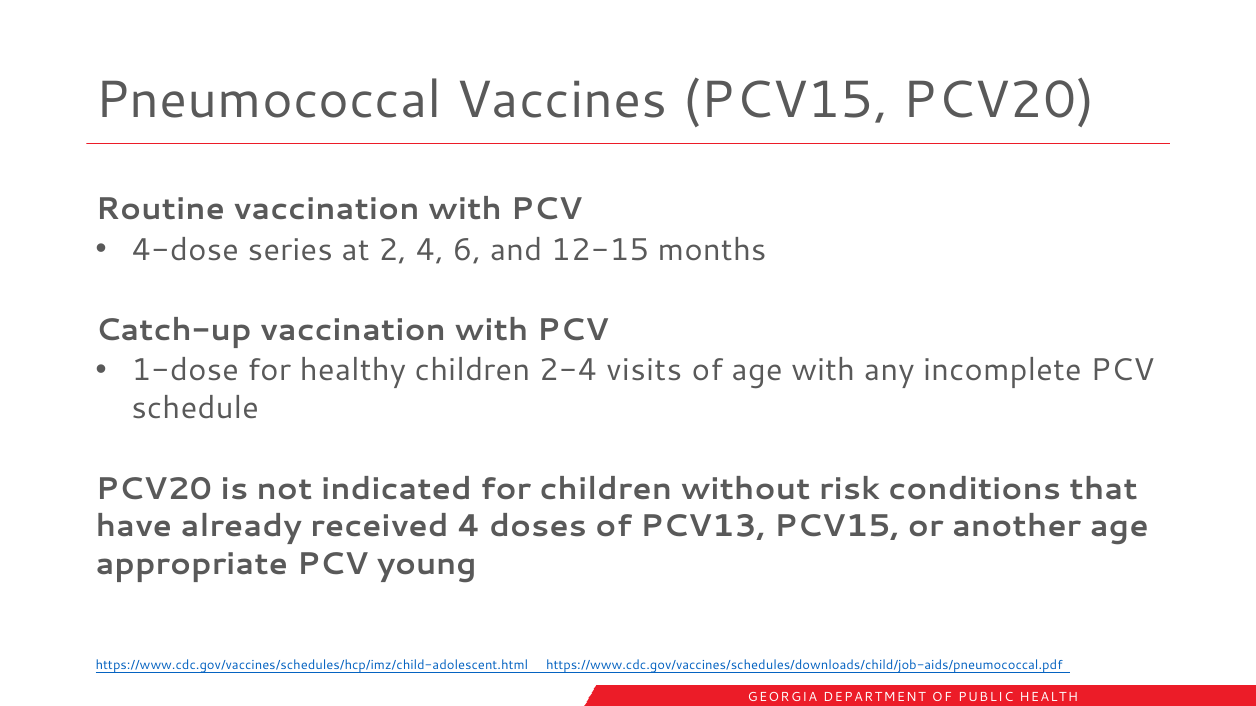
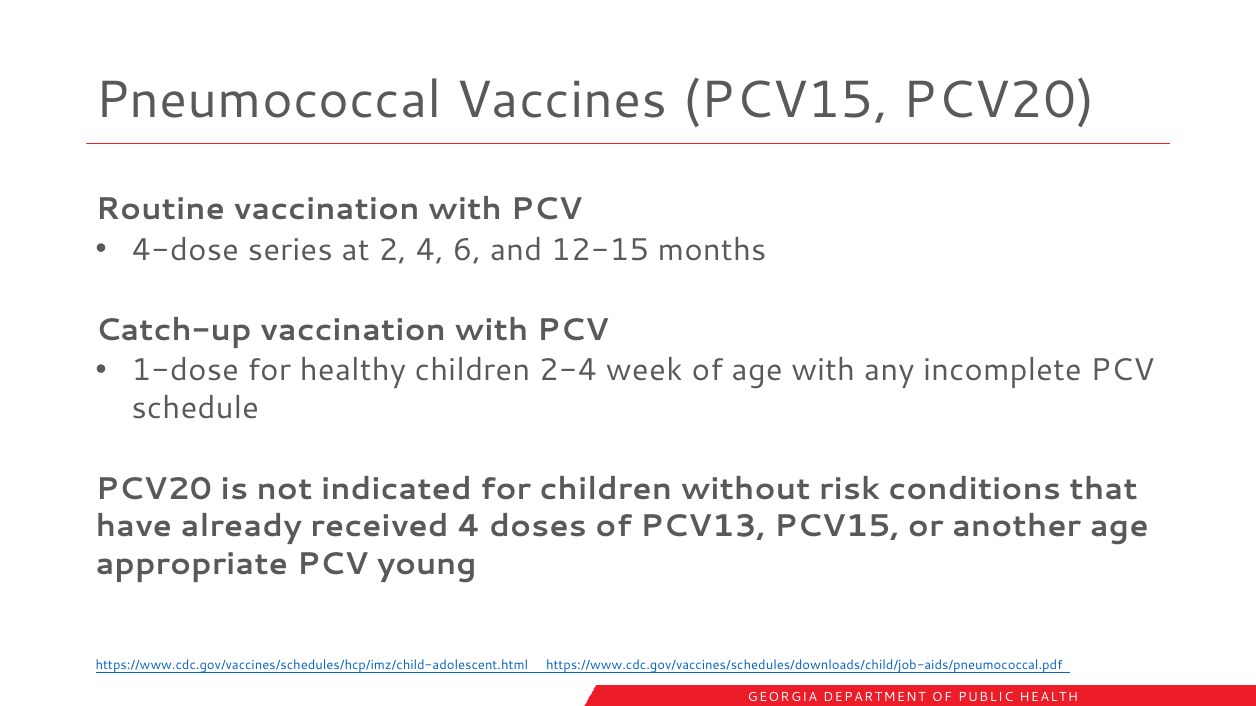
visits: visits -> week
